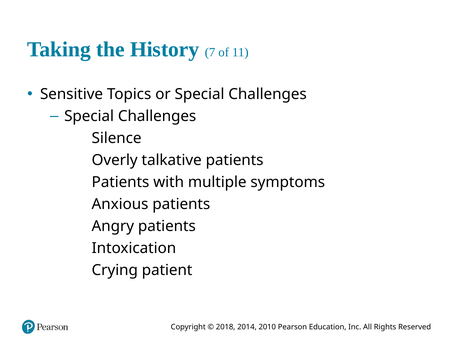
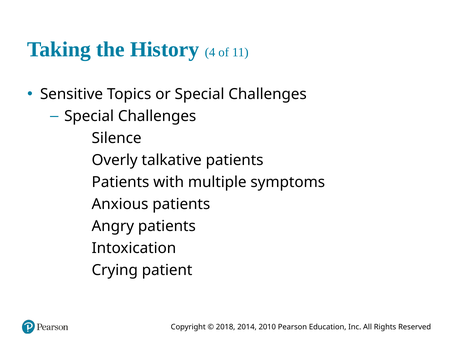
7: 7 -> 4
